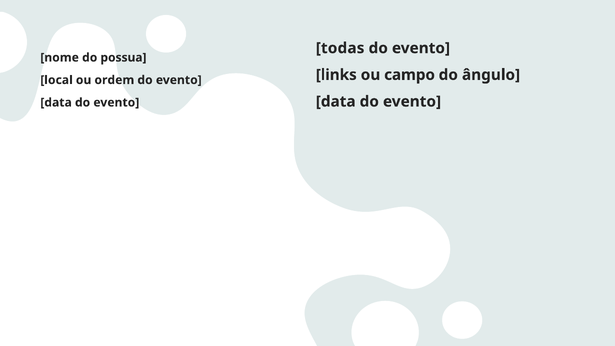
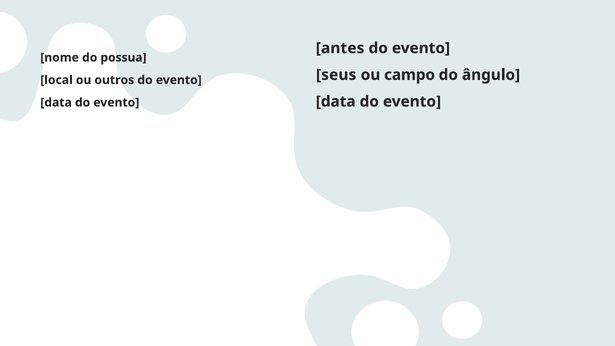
todas: todas -> antes
links: links -> seus
ordem: ordem -> outros
